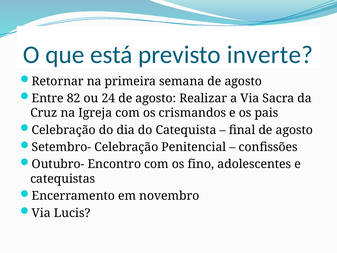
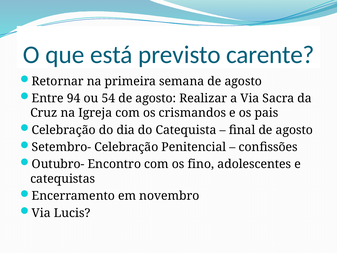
inverte: inverte -> carente
82: 82 -> 94
24: 24 -> 54
